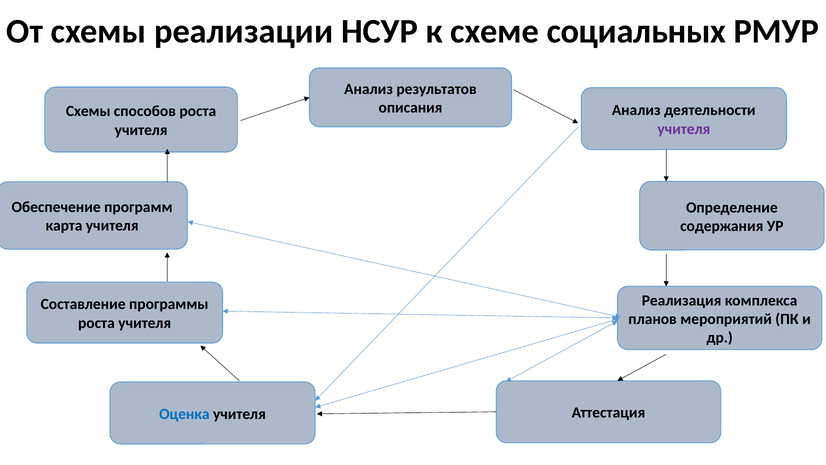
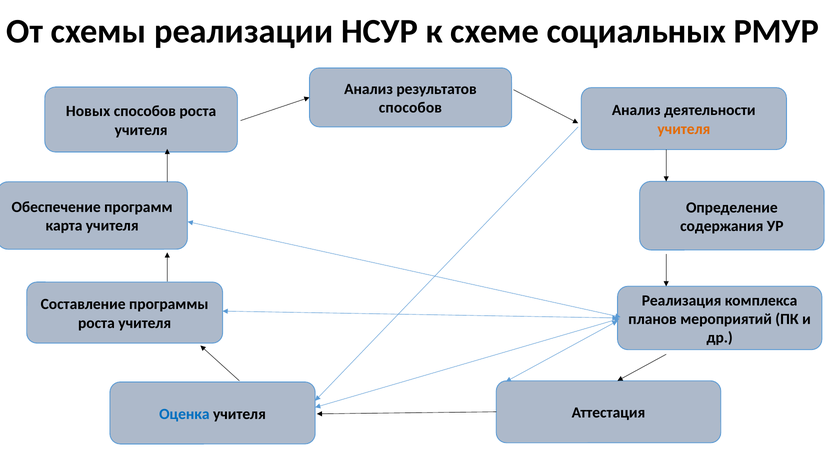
описания at (411, 108): описания -> способов
Схемы at (88, 111): Схемы -> Новых
учителя at (684, 129) colour: purple -> orange
